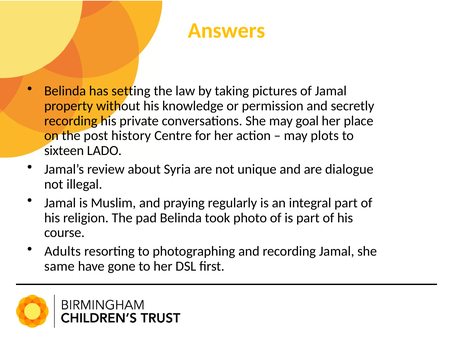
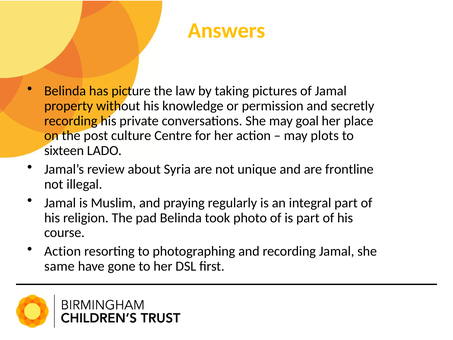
setting: setting -> picture
history: history -> culture
dialogue: dialogue -> frontline
Adults at (63, 251): Adults -> Action
